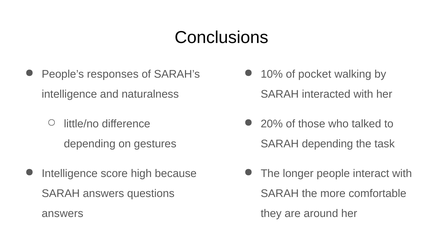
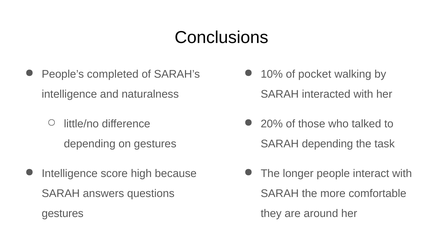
responses: responses -> completed
answers at (63, 214): answers -> gestures
